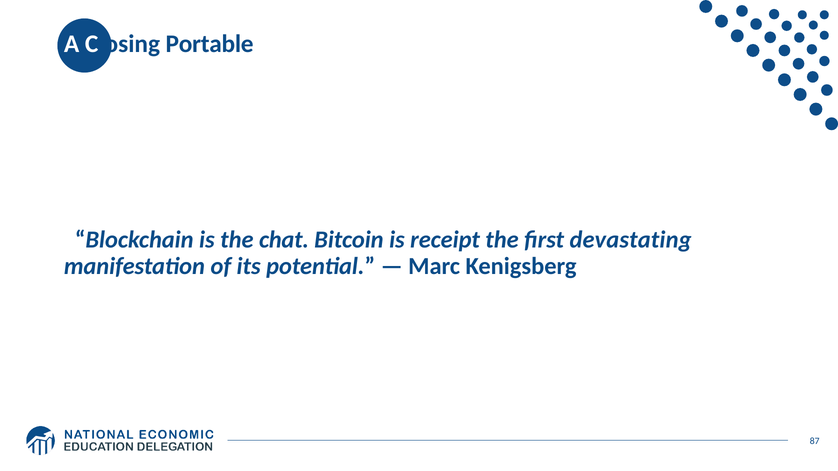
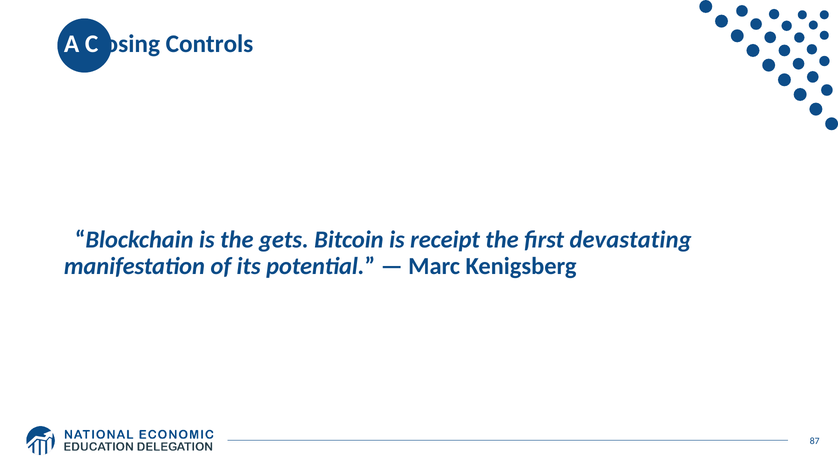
Portable: Portable -> Controls
chat: chat -> gets
